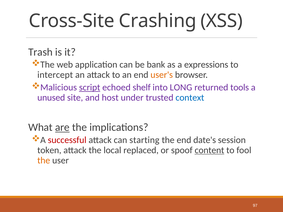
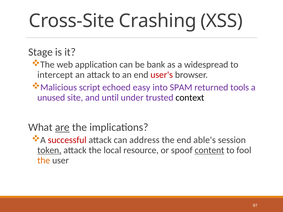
Trash: Trash -> Stage
expressions: expressions -> widespread
user's colour: orange -> red
script underline: present -> none
shelf: shelf -> easy
LONG: LONG -> SPAM
host: host -> until
context colour: blue -> black
starting: starting -> address
date's: date's -> able's
token underline: none -> present
replaced: replaced -> resource
